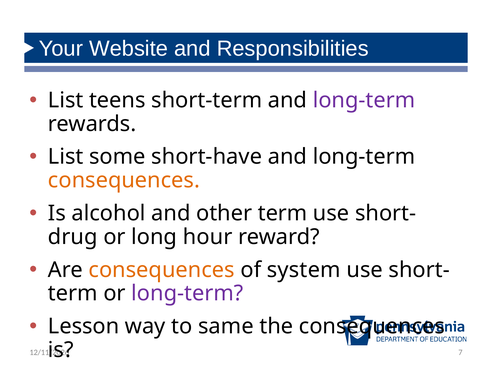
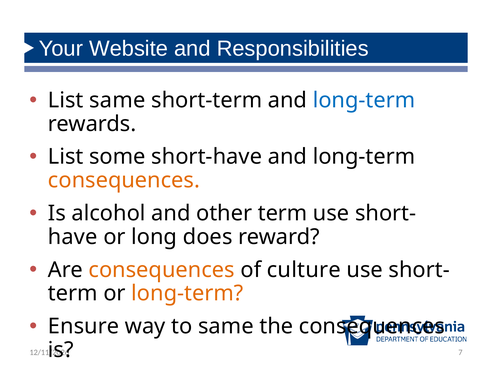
List teens: teens -> same
long-term at (364, 100) colour: purple -> blue
drug: drug -> have
hour: hour -> does
system: system -> culture
long-term at (187, 293) colour: purple -> orange
Lesson: Lesson -> Ensure
